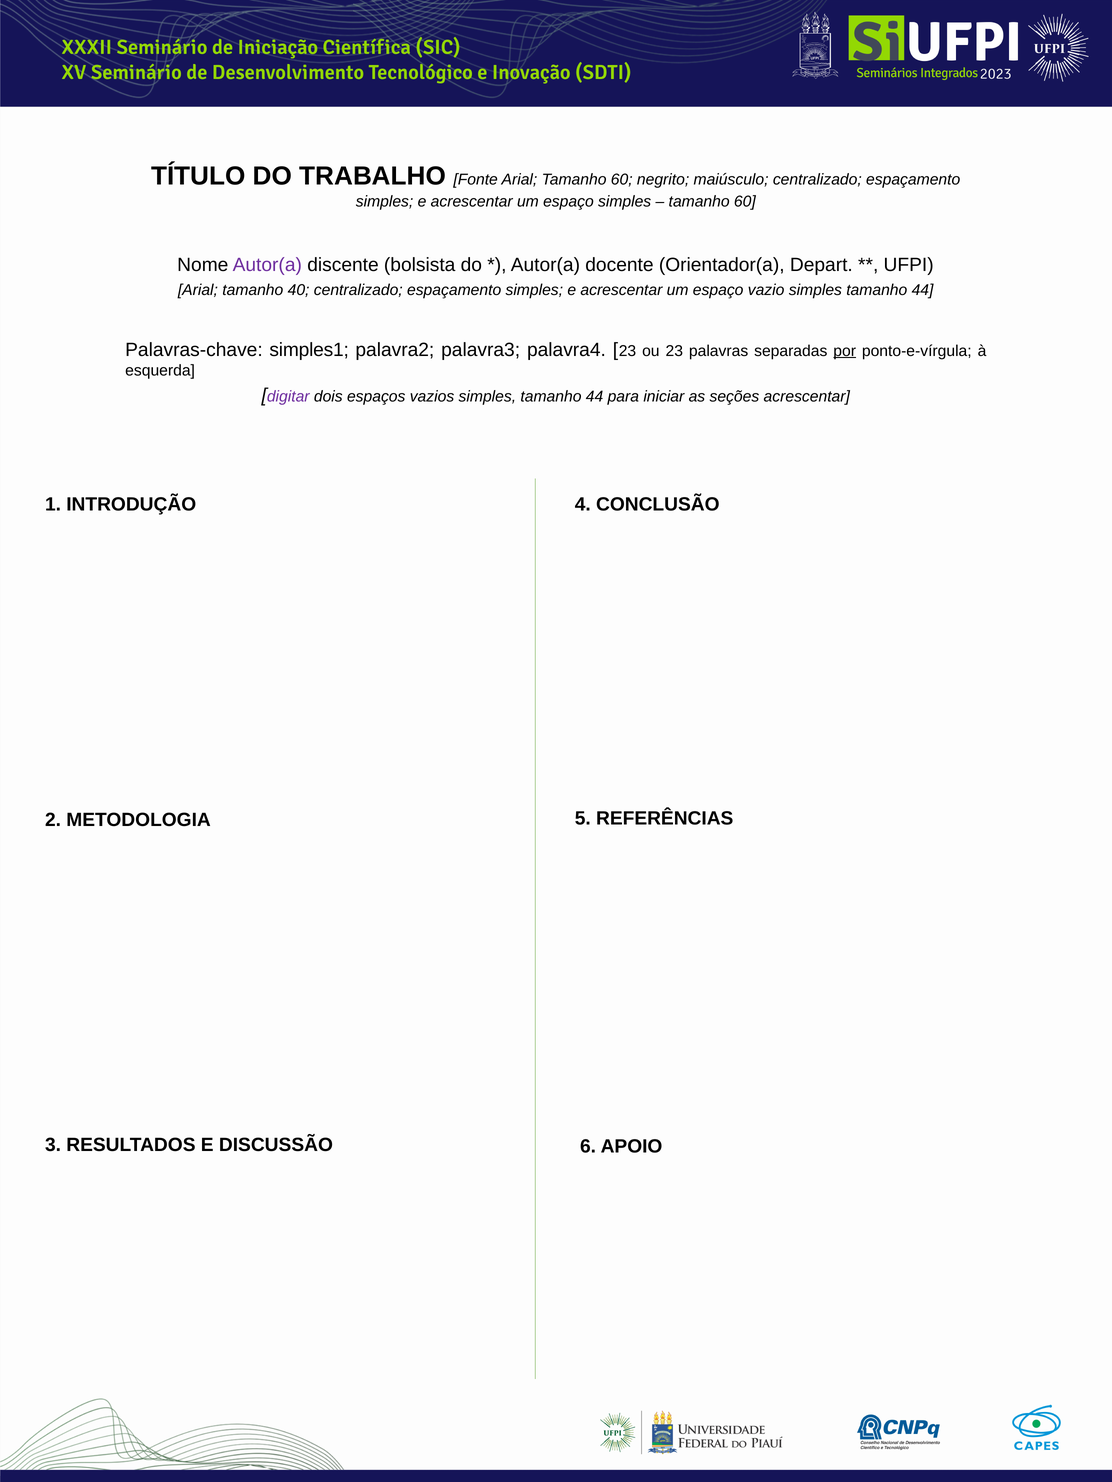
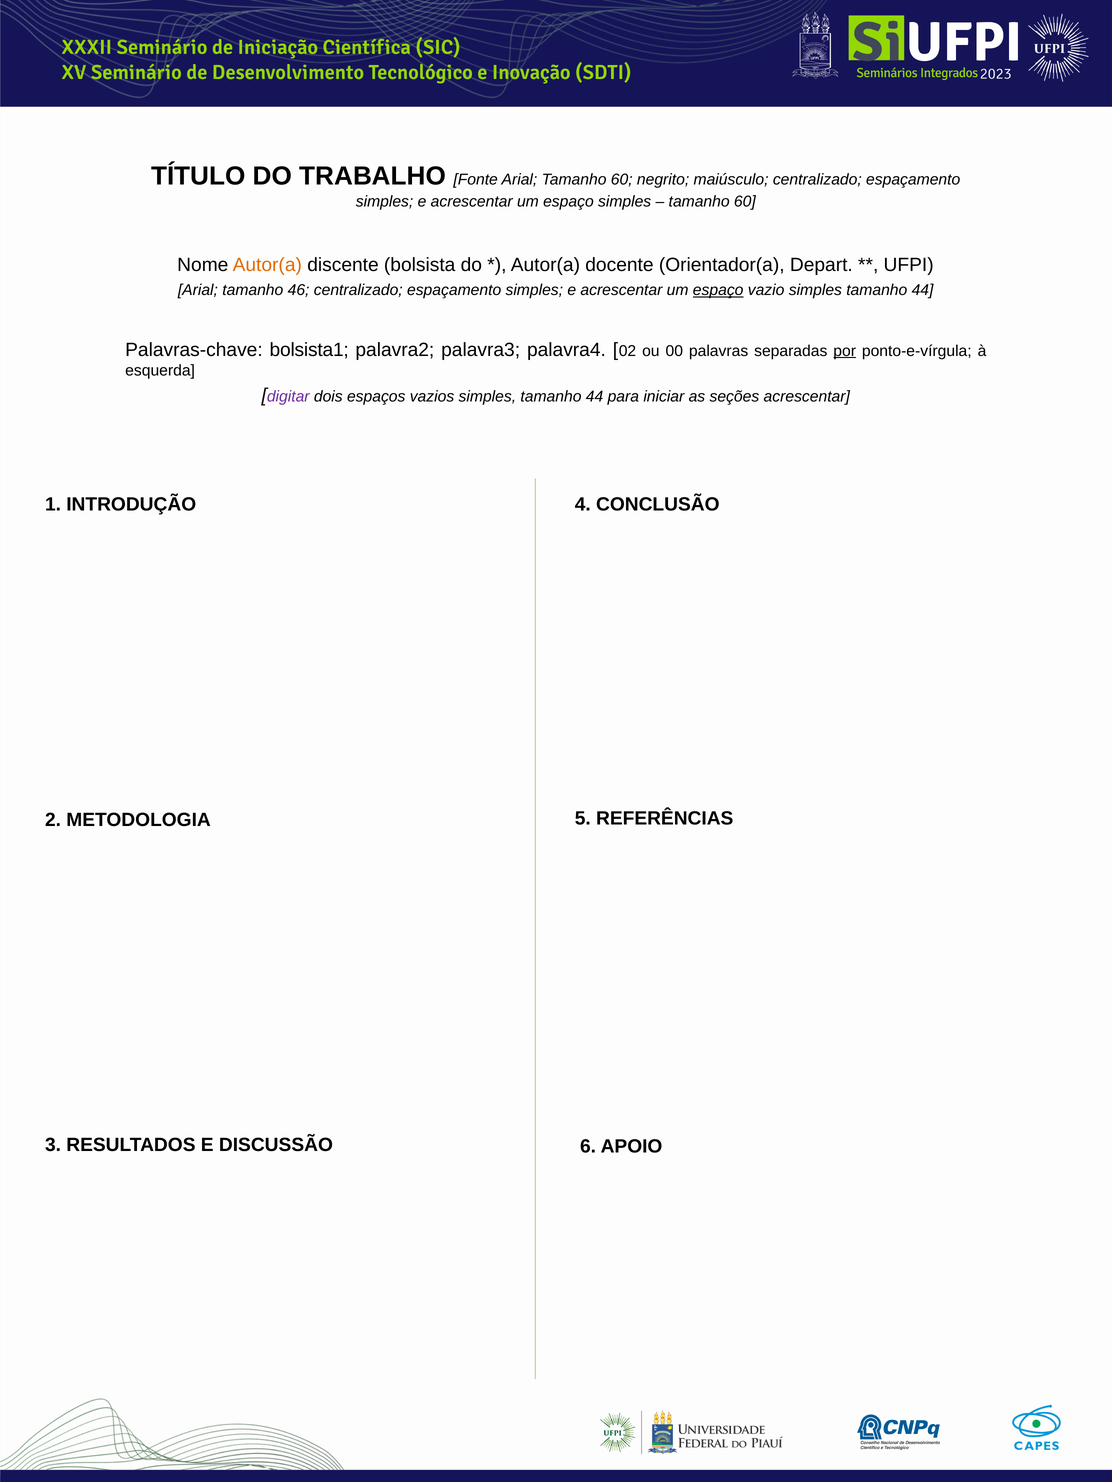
Autor(a at (267, 265) colour: purple -> orange
40: 40 -> 46
espaço at (718, 290) underline: none -> present
simples1: simples1 -> bolsista1
23 at (627, 351): 23 -> 02
ou 23: 23 -> 00
